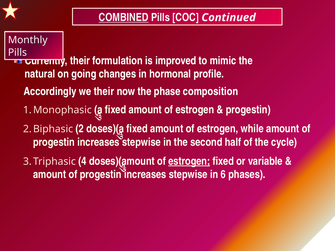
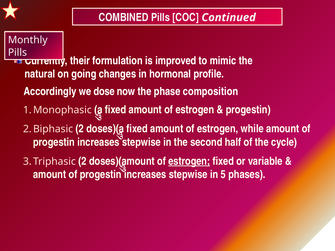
COMBINED underline: present -> none
we their: their -> dose
4 at (82, 161): 4 -> 2
6: 6 -> 5
